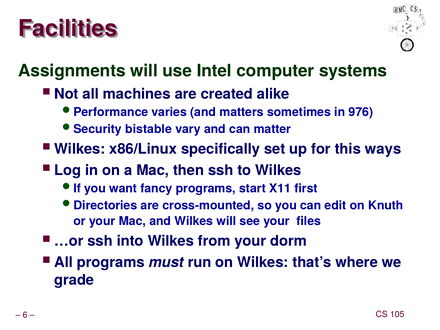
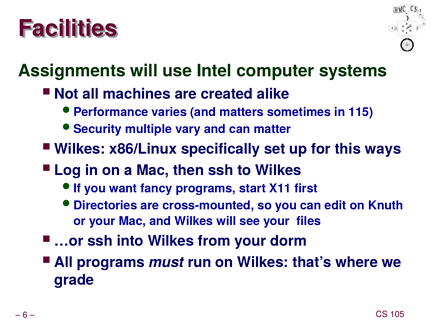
976: 976 -> 115
bistable: bistable -> multiple
